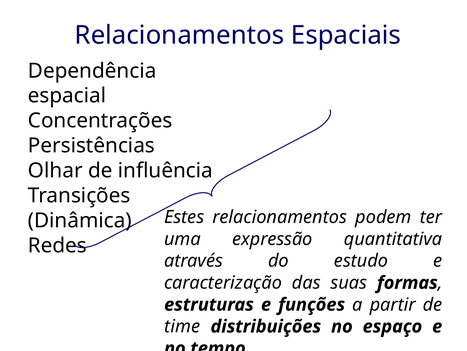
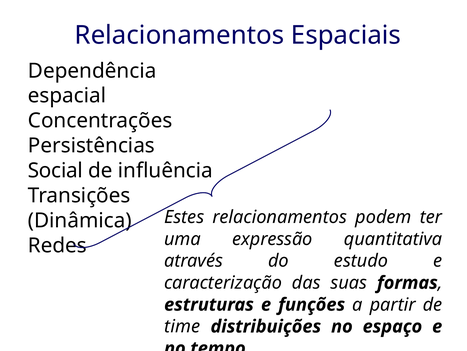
Olhar: Olhar -> Social
